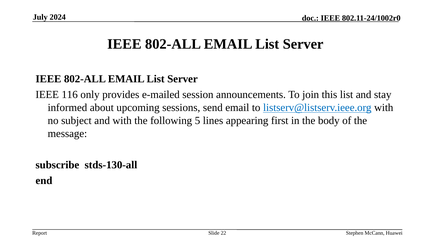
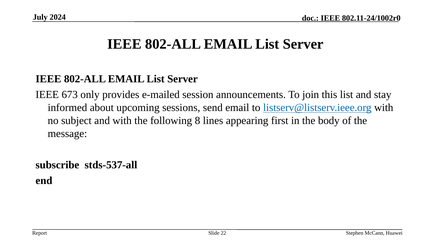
116: 116 -> 673
5: 5 -> 8
stds-130-all: stds-130-all -> stds-537-all
